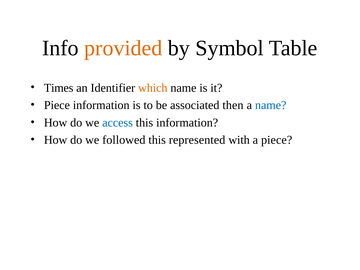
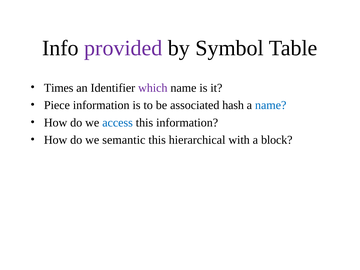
provided colour: orange -> purple
which colour: orange -> purple
then: then -> hash
followed: followed -> semantic
represented: represented -> hierarchical
a piece: piece -> block
